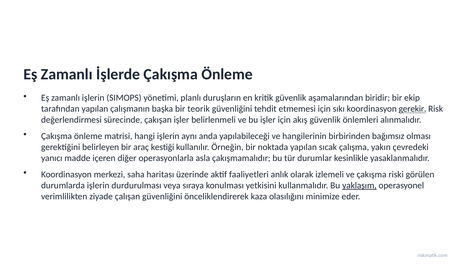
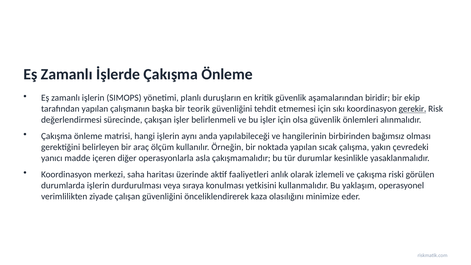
akış: akış -> olsa
kestiği: kestiği -> ölçüm
yaklaşım underline: present -> none
